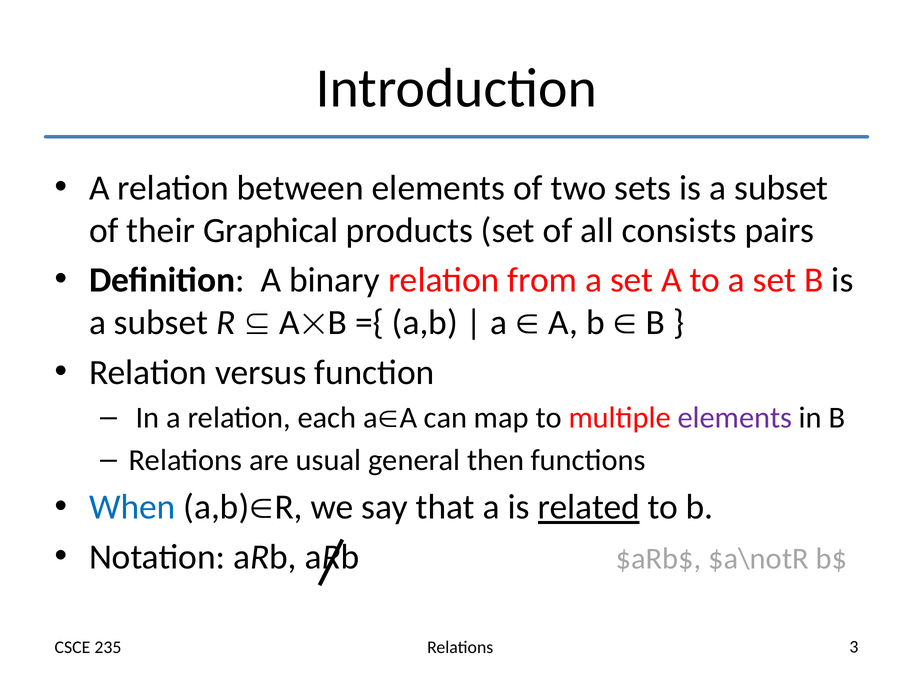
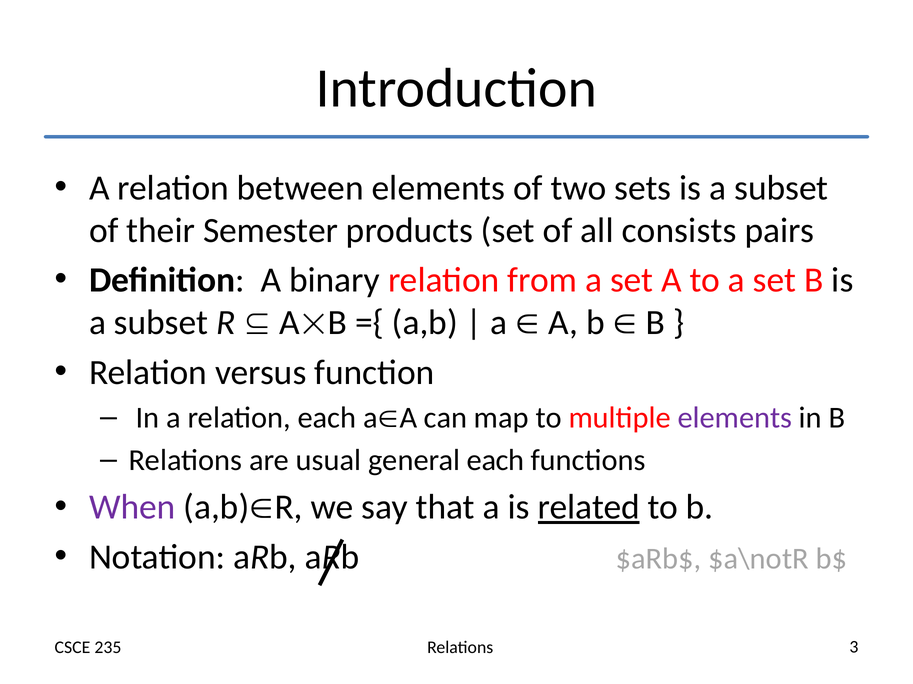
Graphical: Graphical -> Semester
general then: then -> each
When colour: blue -> purple
